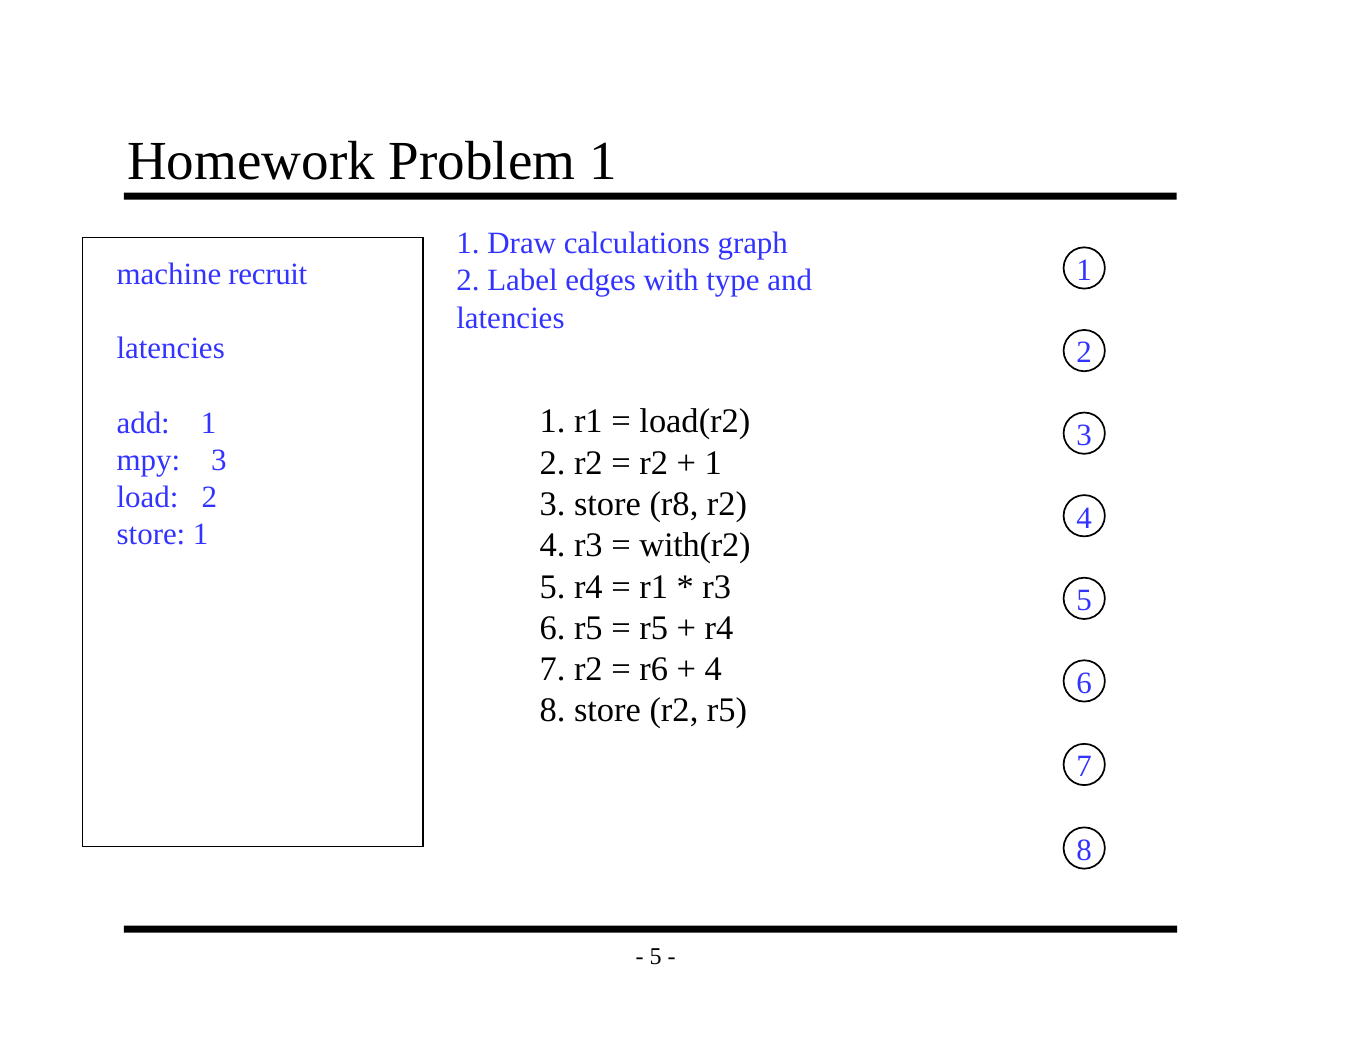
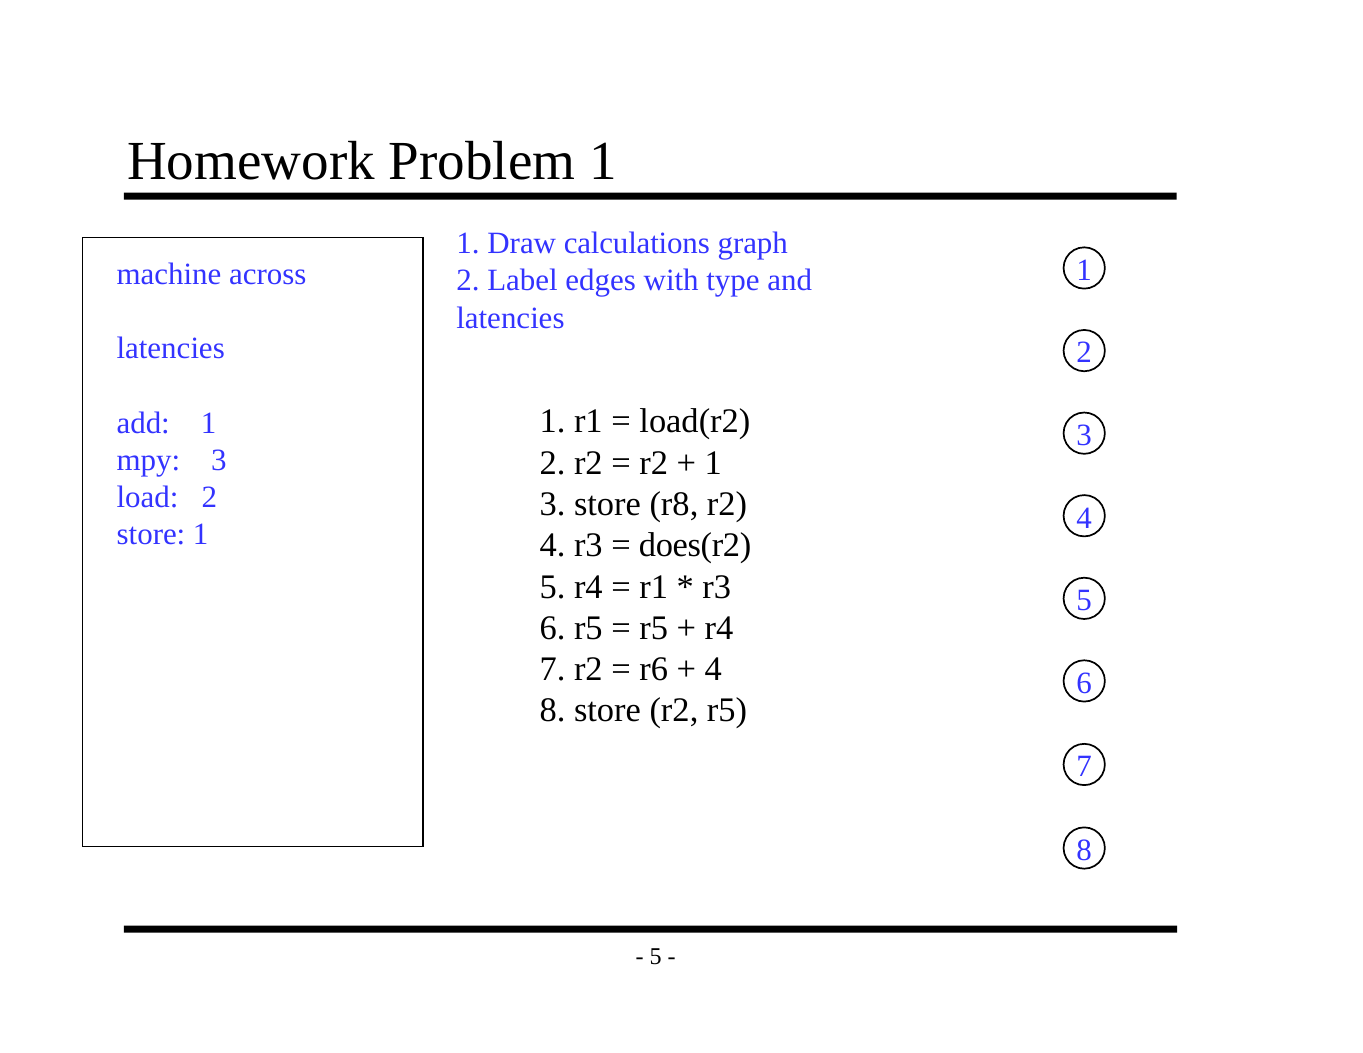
recruit: recruit -> across
with(r2: with(r2 -> does(r2
